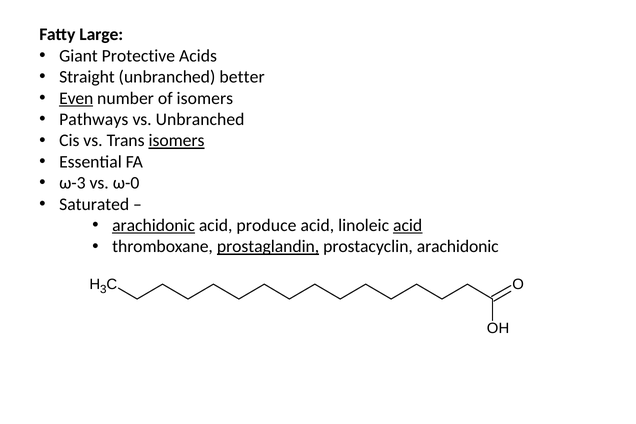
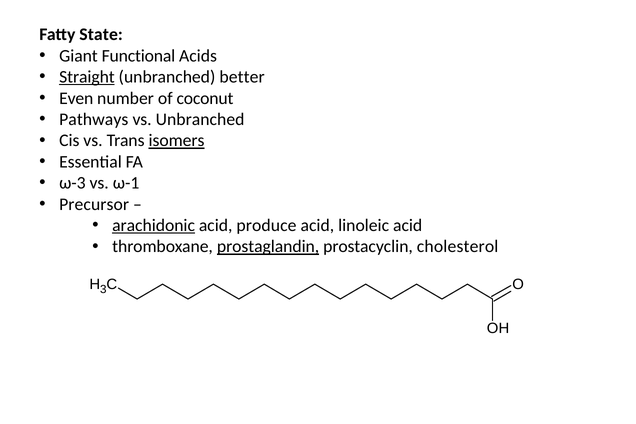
Large: Large -> State
Protective: Protective -> Functional
Straight underline: none -> present
Even underline: present -> none
of isomers: isomers -> coconut
ω-0: ω-0 -> ω-1
Saturated: Saturated -> Precursor
acid at (408, 225) underline: present -> none
prostacyclin arachidonic: arachidonic -> cholesterol
